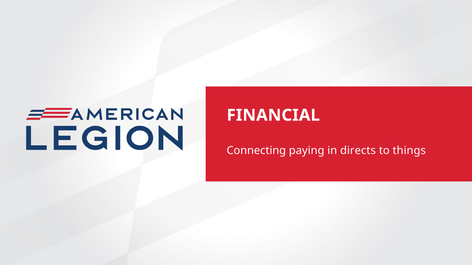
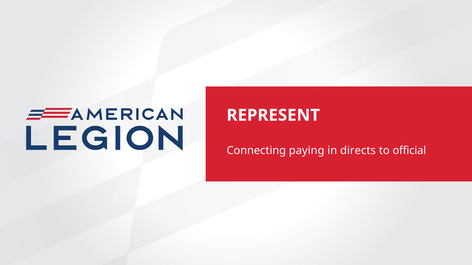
FINANCIAL: FINANCIAL -> REPRESENT
things: things -> official
